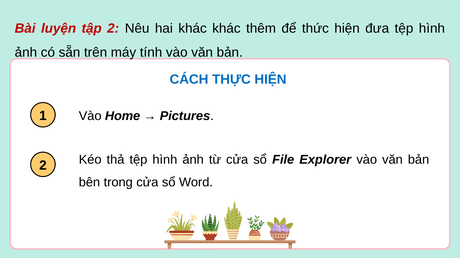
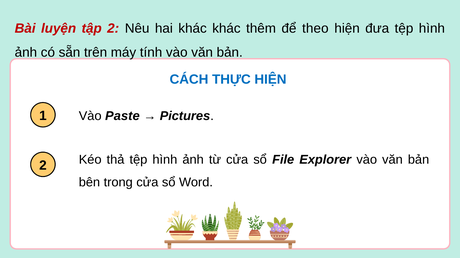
thức: thức -> theo
Home: Home -> Paste
